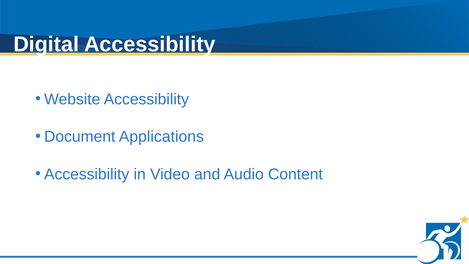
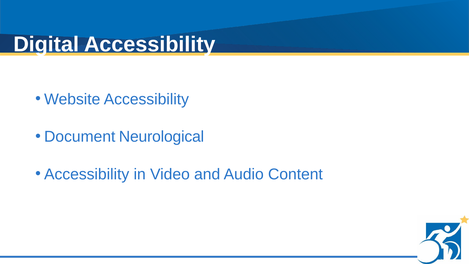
Applications: Applications -> Neurological
